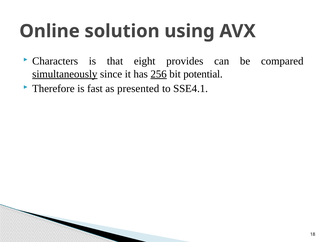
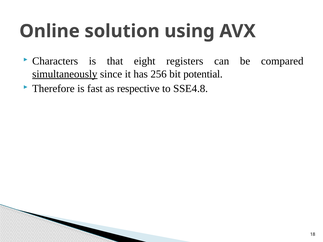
provides: provides -> registers
256 underline: present -> none
presented: presented -> respective
SSE4.1: SSE4.1 -> SSE4.8
